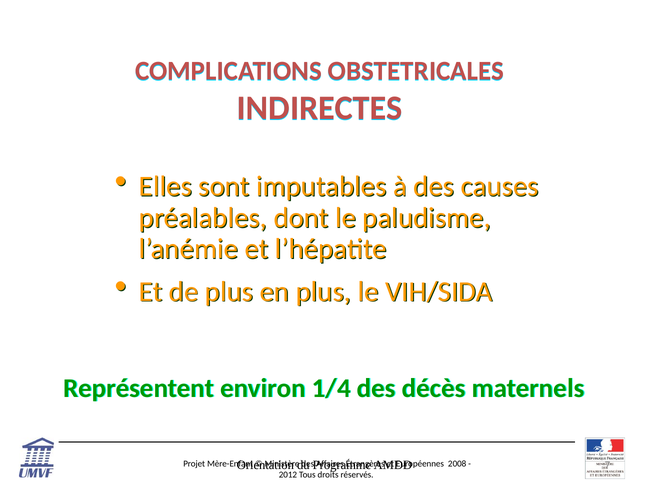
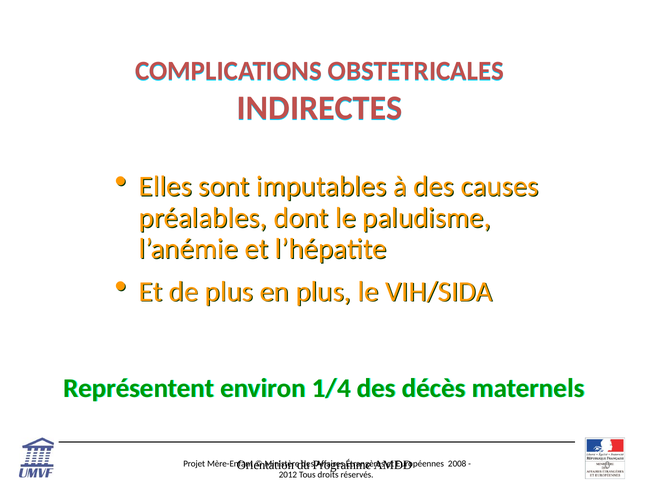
7: 7 -> 0
